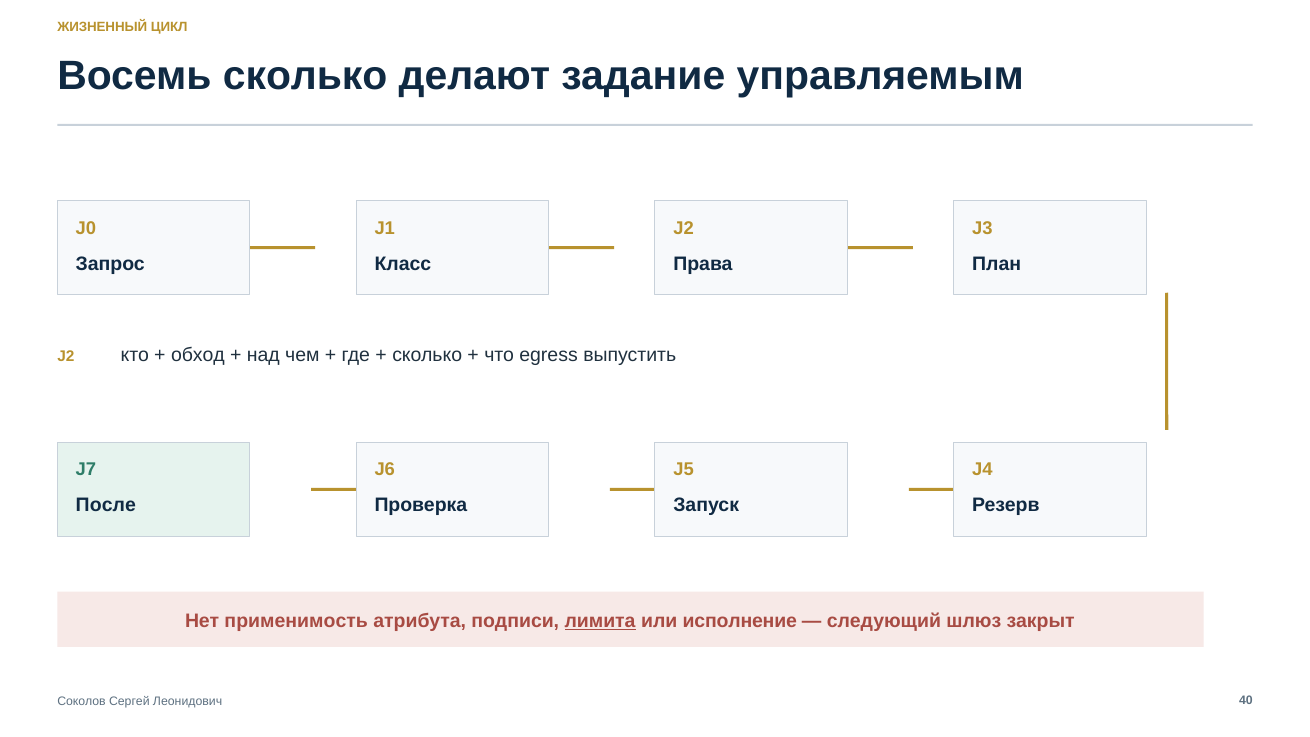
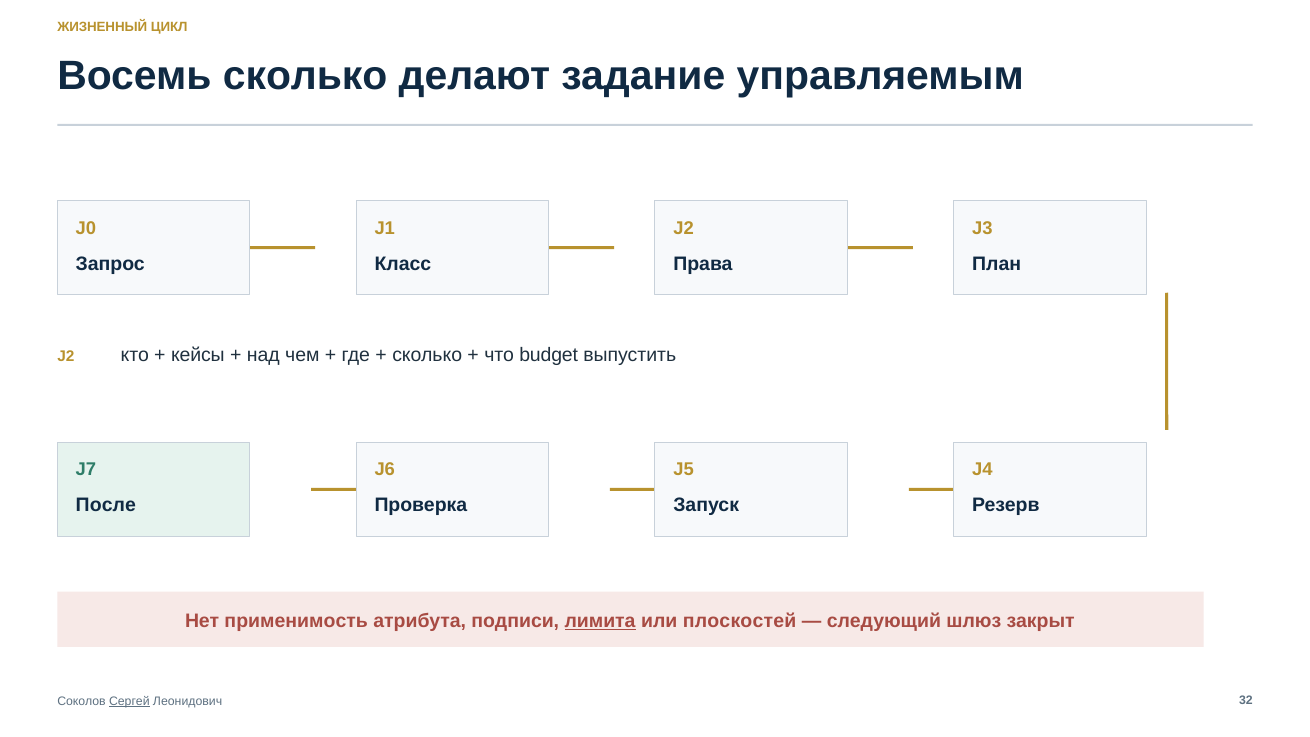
обход: обход -> кейсы
egress: egress -> budget
исполнение: исполнение -> плоскостей
Сергей underline: none -> present
40: 40 -> 32
